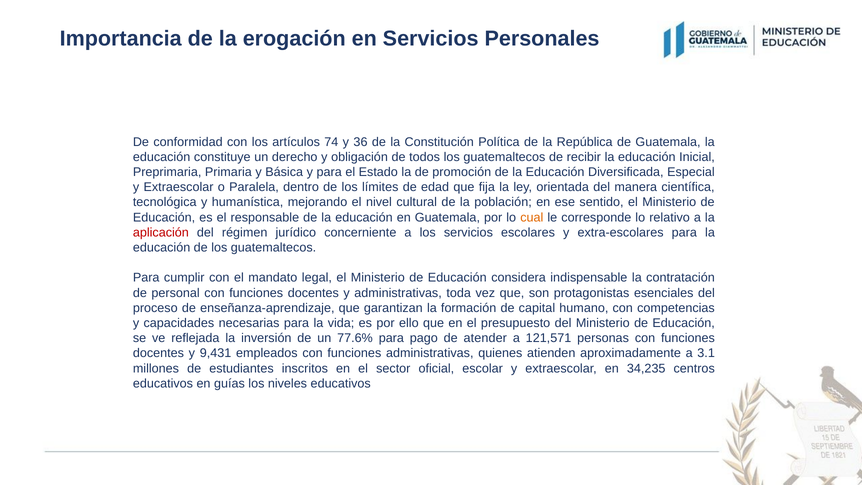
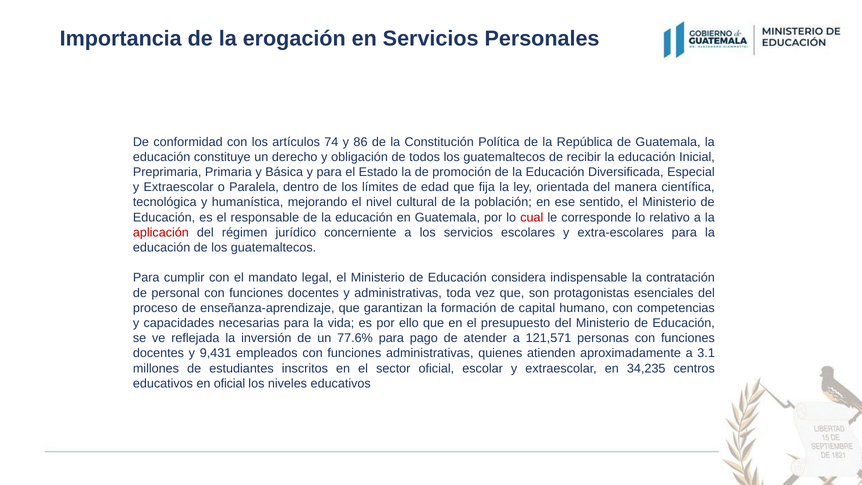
36: 36 -> 86
cual colour: orange -> red
en guías: guías -> oficial
